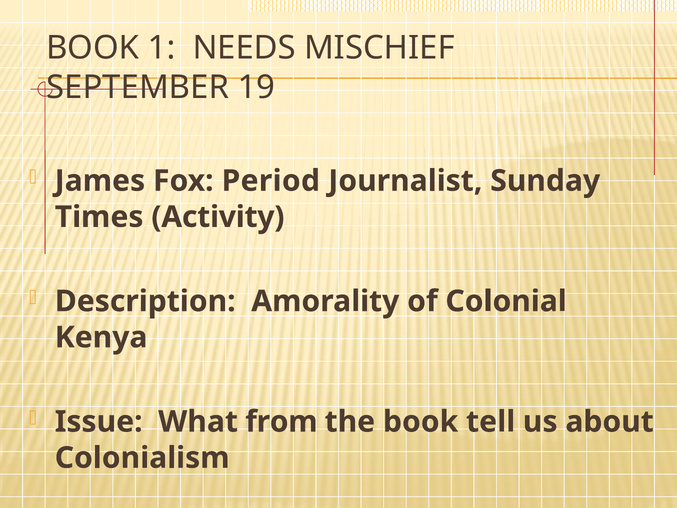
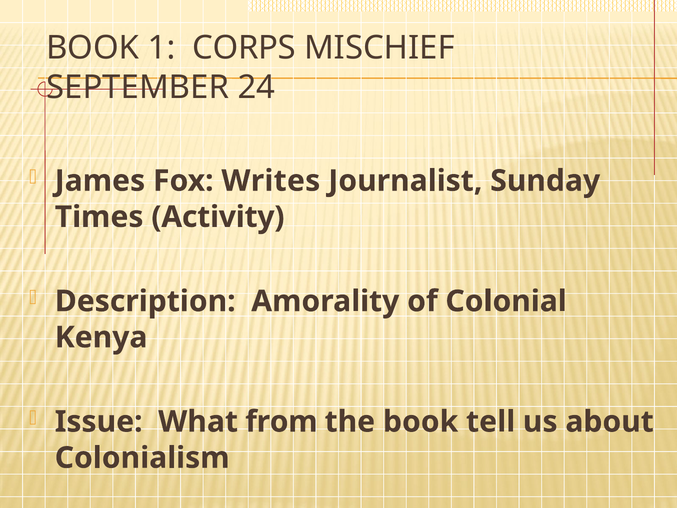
NEEDS: NEEDS -> CORPS
19: 19 -> 24
Period: Period -> Writes
